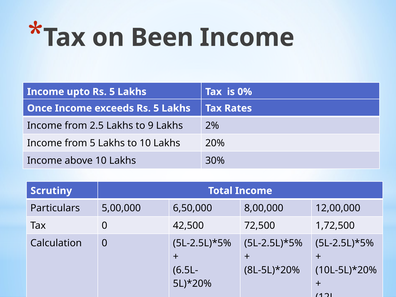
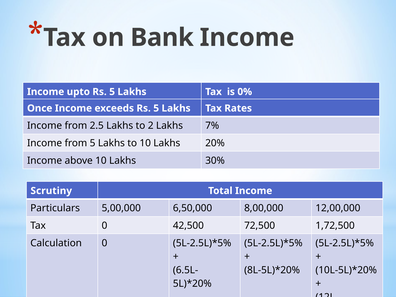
Been: Been -> Bank
9: 9 -> 2
2%: 2% -> 7%
